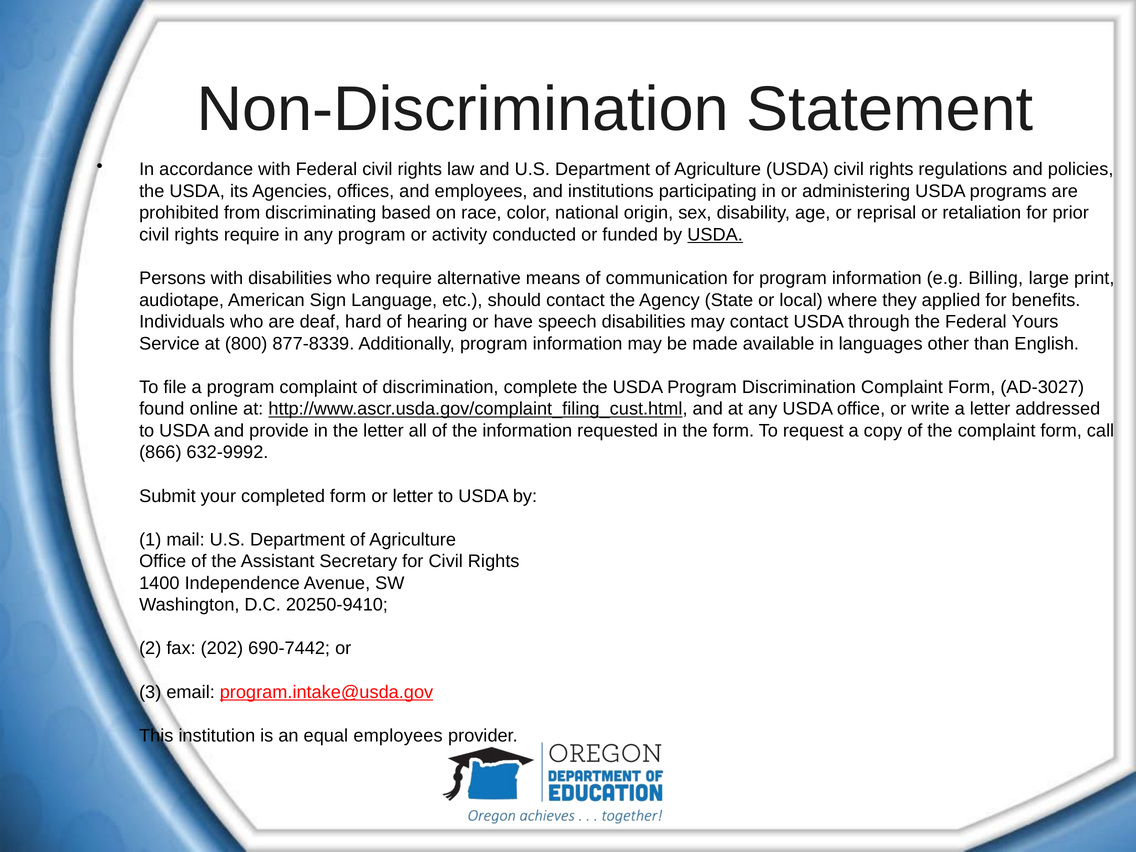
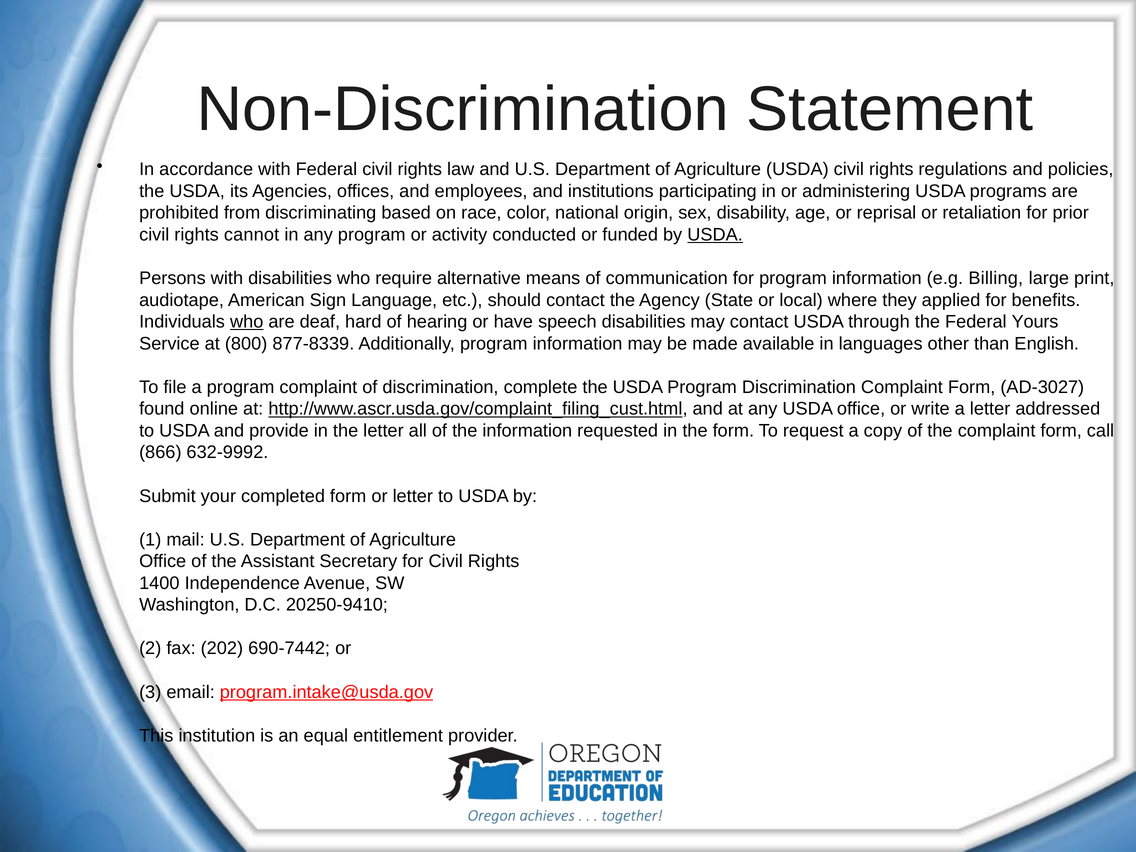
rights require: require -> cannot
who at (247, 322) underline: none -> present
equal employees: employees -> entitlement
